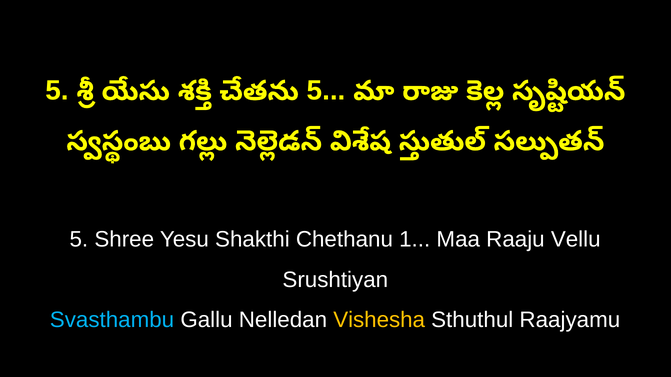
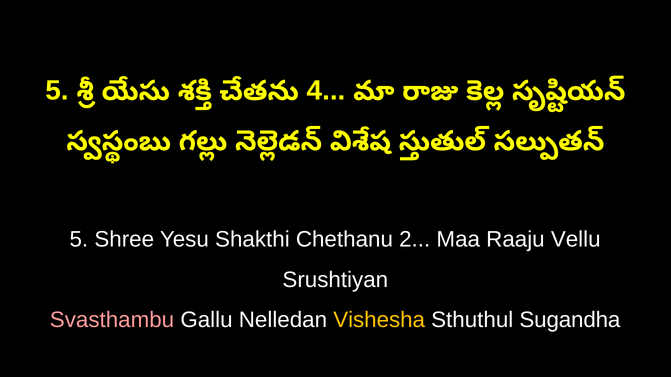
5 at (326, 91): 5 -> 4
1: 1 -> 2
Svasthambu colour: light blue -> pink
Raajyamu: Raajyamu -> Sugandha
